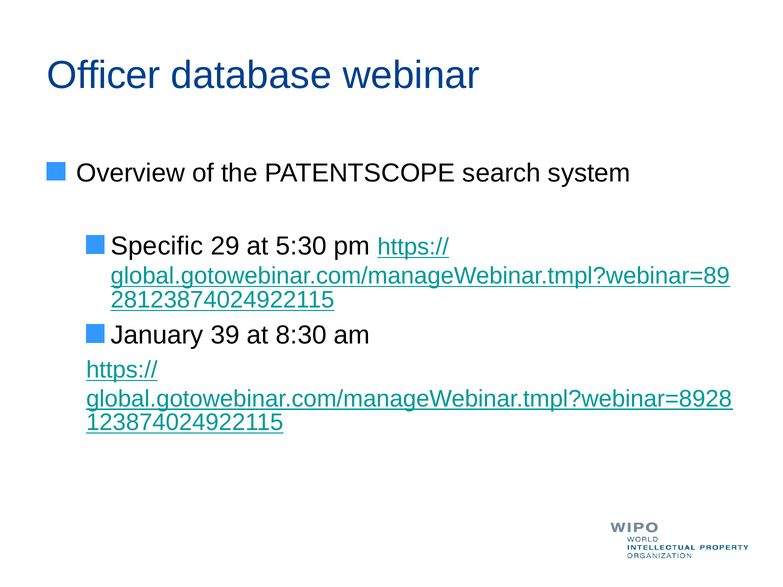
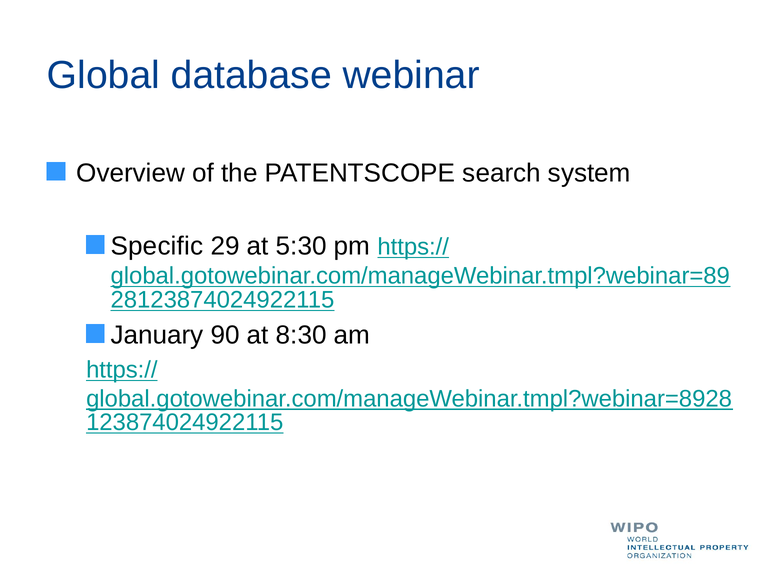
Officer: Officer -> Global
39: 39 -> 90
